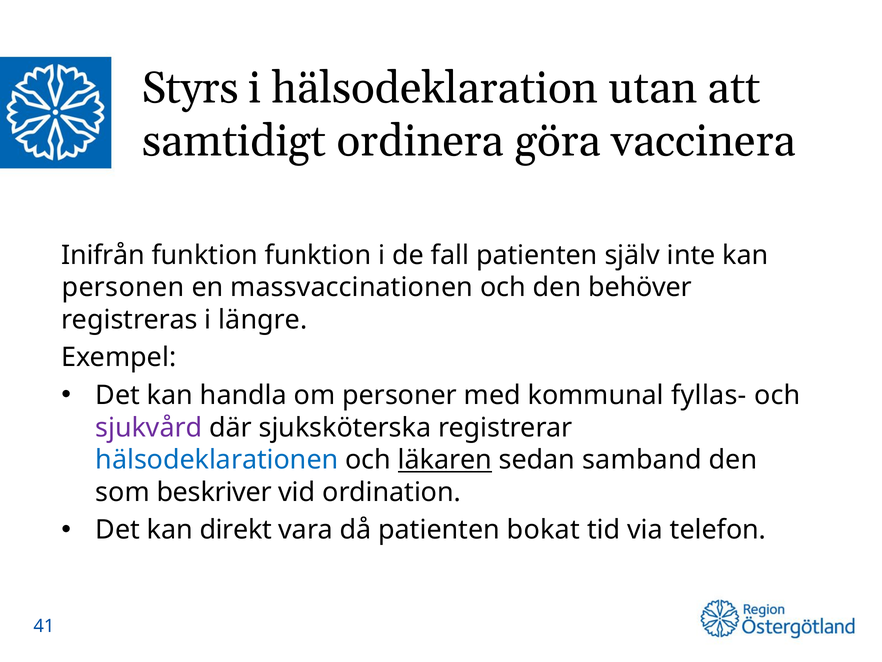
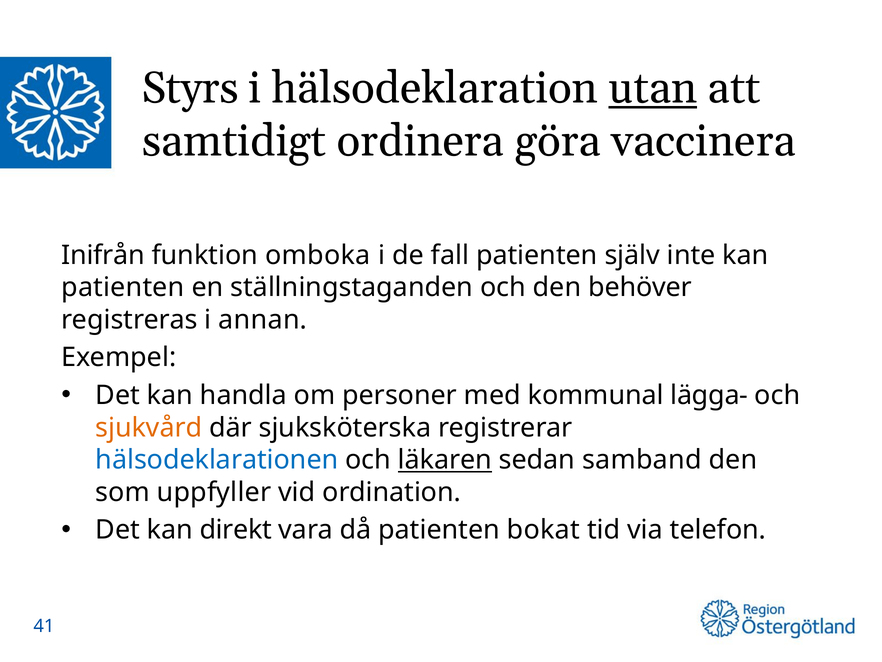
utan underline: none -> present
funktion funktion: funktion -> omboka
personen at (123, 287): personen -> patienten
massvaccinationen: massvaccinationen -> ställningstaganden
längre: längre -> annan
fyllas-: fyllas- -> lägga-
sjukvård colour: purple -> orange
beskriver: beskriver -> uppfyller
